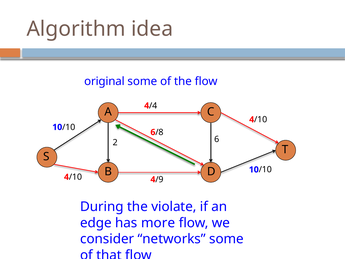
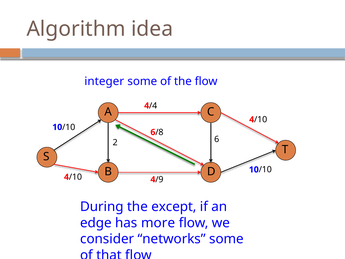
original: original -> integer
violate: violate -> except
